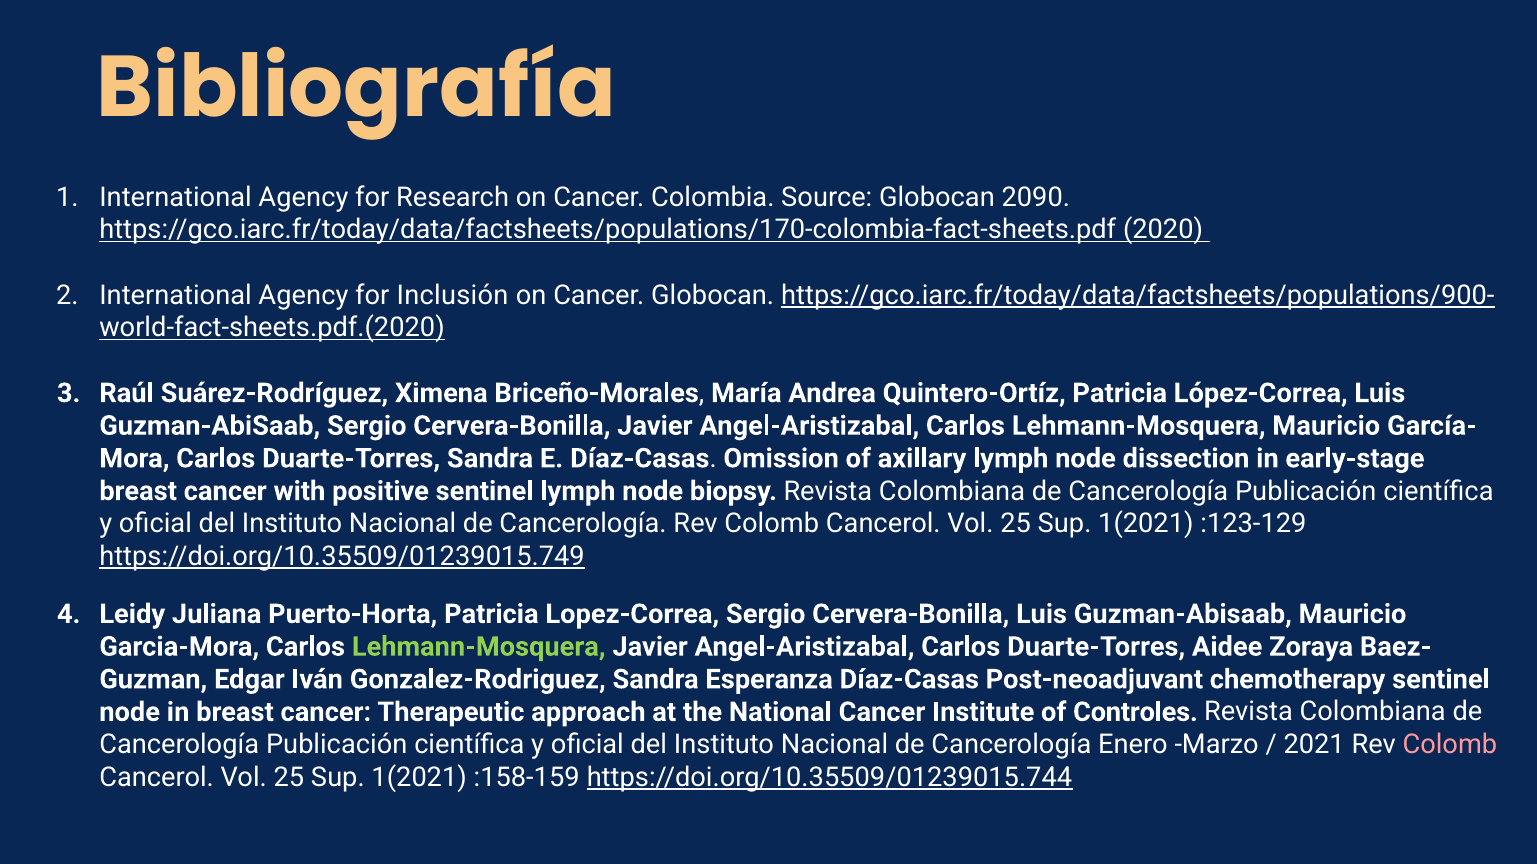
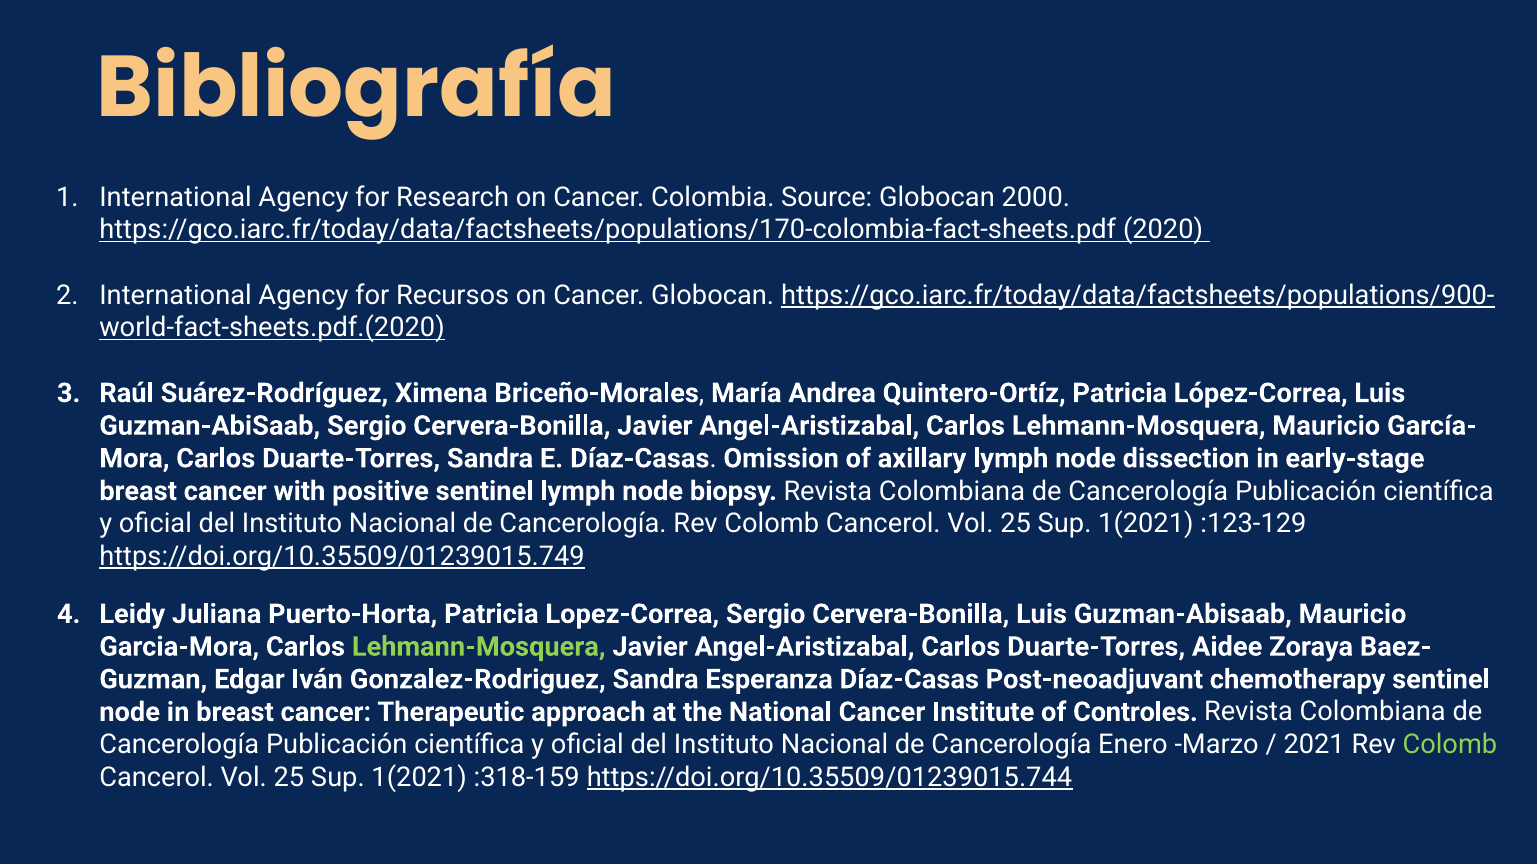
2090: 2090 -> 2000
Inclusión: Inclusión -> Recursos
Colomb at (1450, 745) colour: pink -> light green
:158-159: :158-159 -> :318-159
